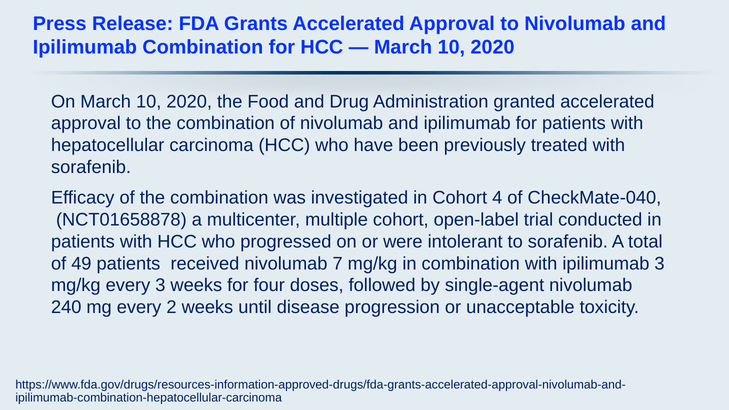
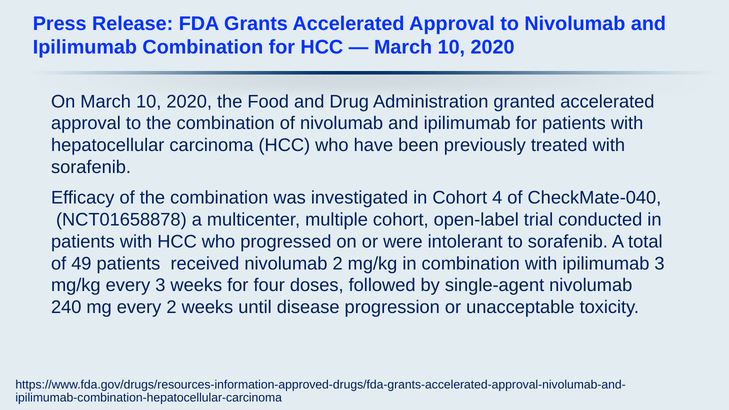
nivolumab 7: 7 -> 2
